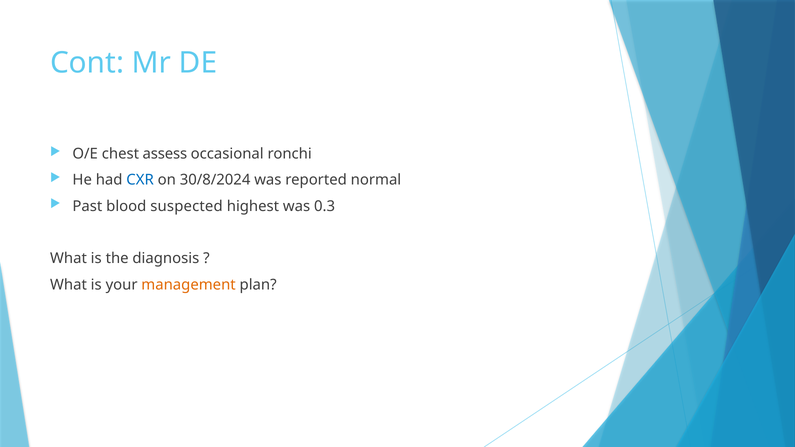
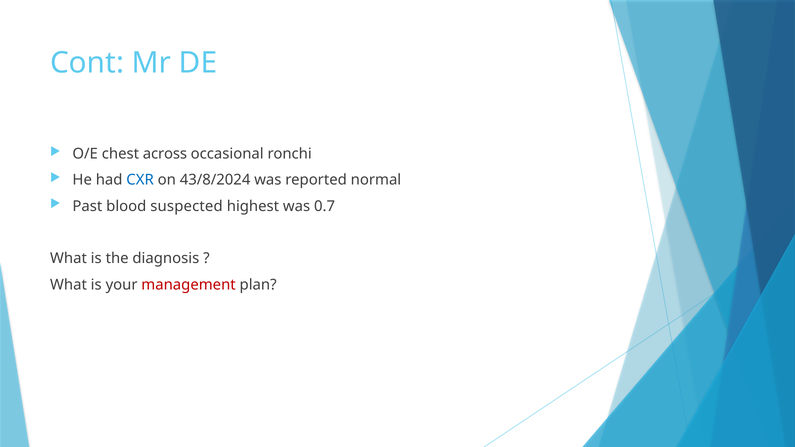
assess: assess -> across
30/8/2024: 30/8/2024 -> 43/8/2024
0.3: 0.3 -> 0.7
management colour: orange -> red
